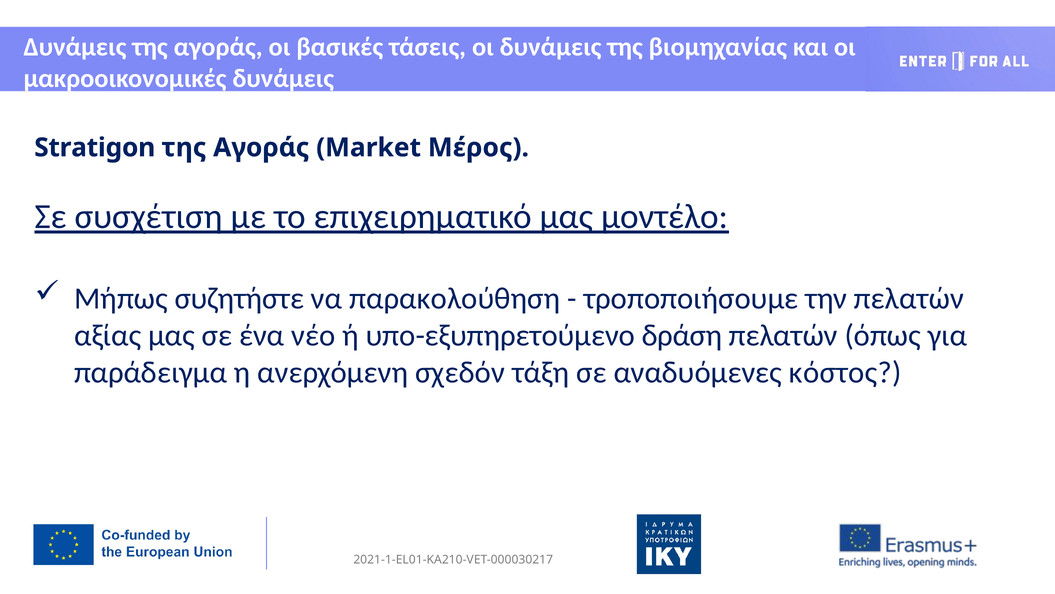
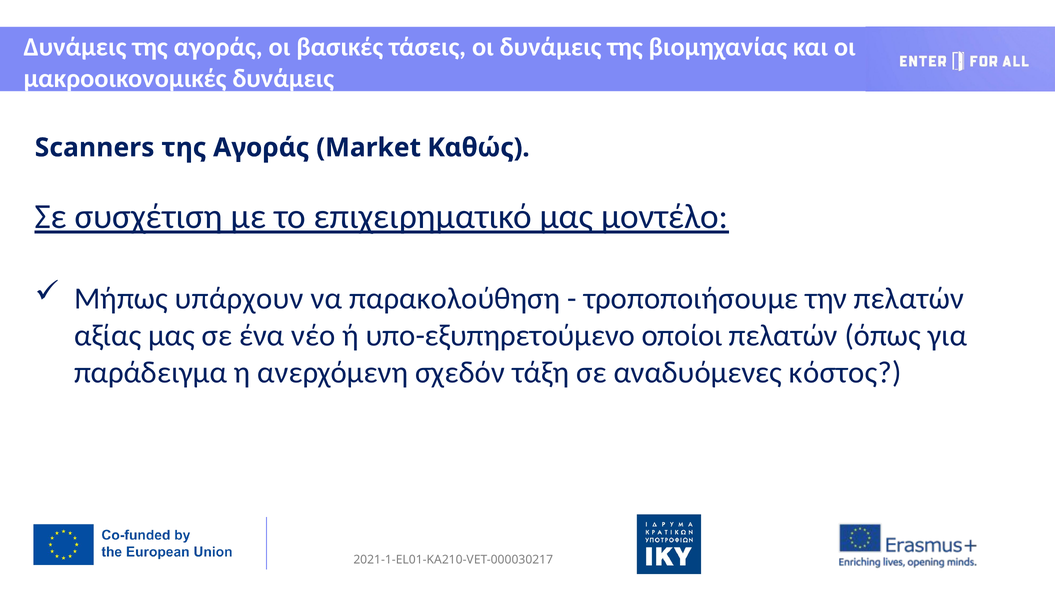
Stratigon: Stratigon -> Scanners
Μέρος: Μέρος -> Καθώς
συζητήστε: συζητήστε -> υπάρχουν
δράση: δράση -> οποίοι
